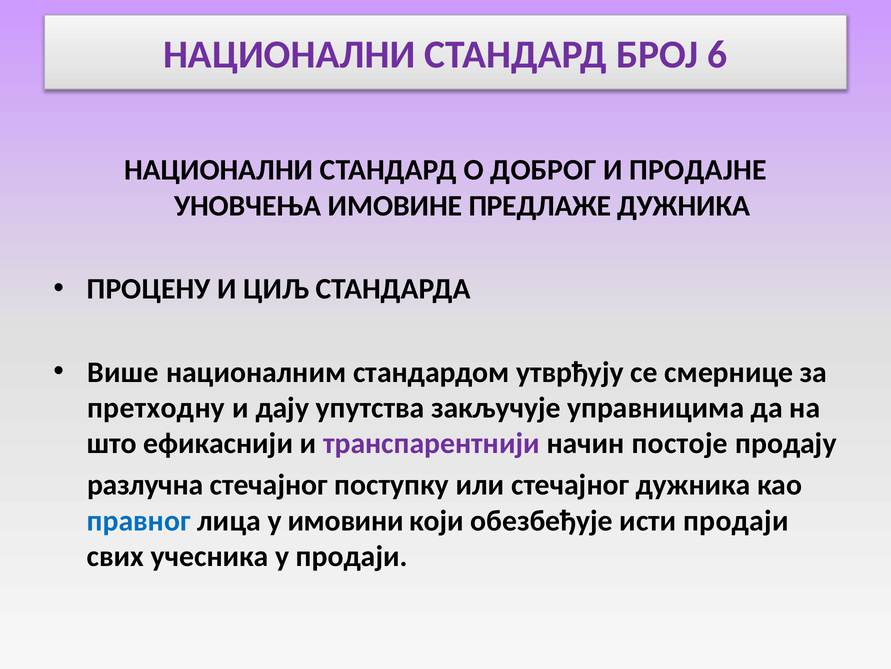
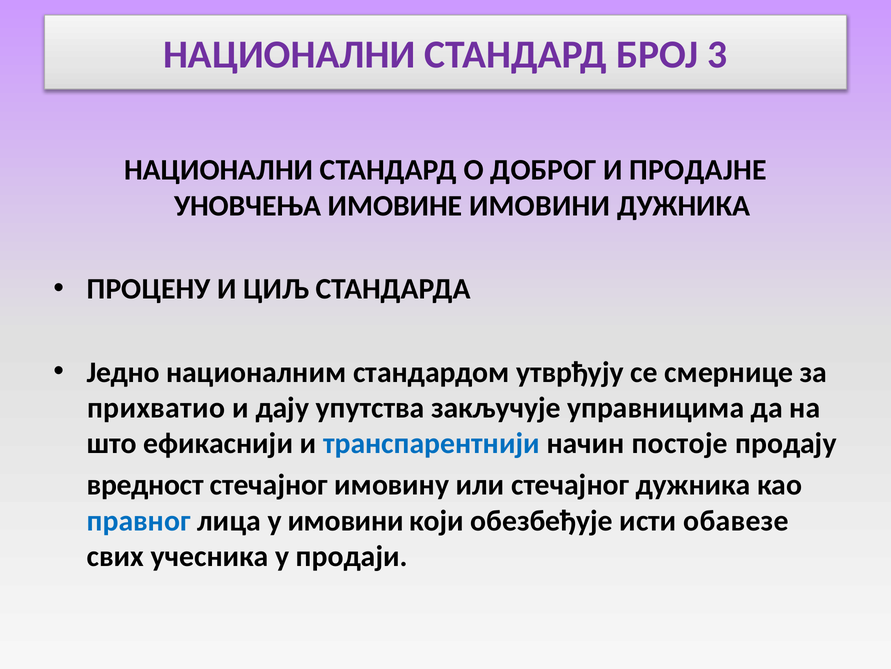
6: 6 -> 3
ИМОВИНЕ ПРЕДЛАЖЕ: ПРЕДЛАЖЕ -> ИМОВИНИ
Више: Више -> Једно
претходну: претходну -> прихватио
транспарентнији colour: purple -> blue
разлучна: разлучна -> вредност
поступку: поступку -> имовину
исти продаји: продаји -> обавезе
